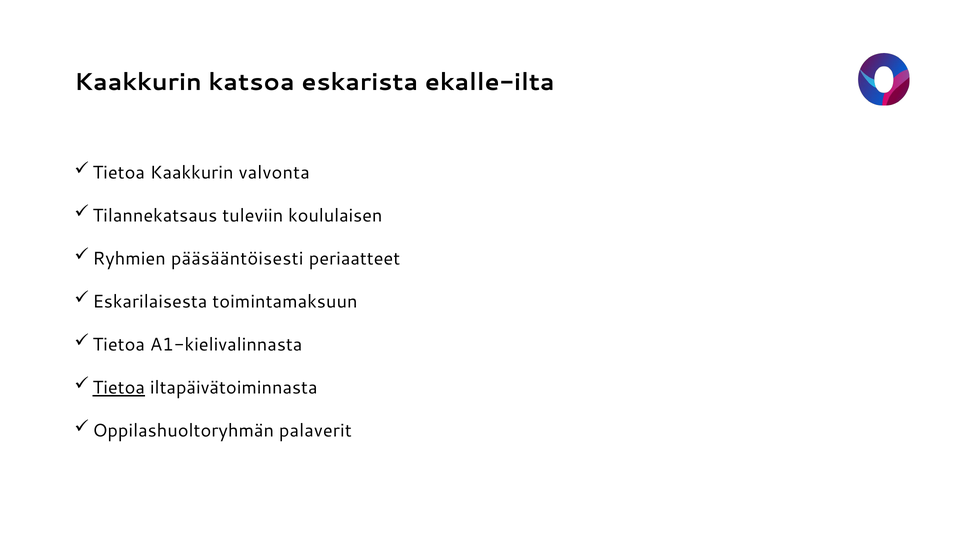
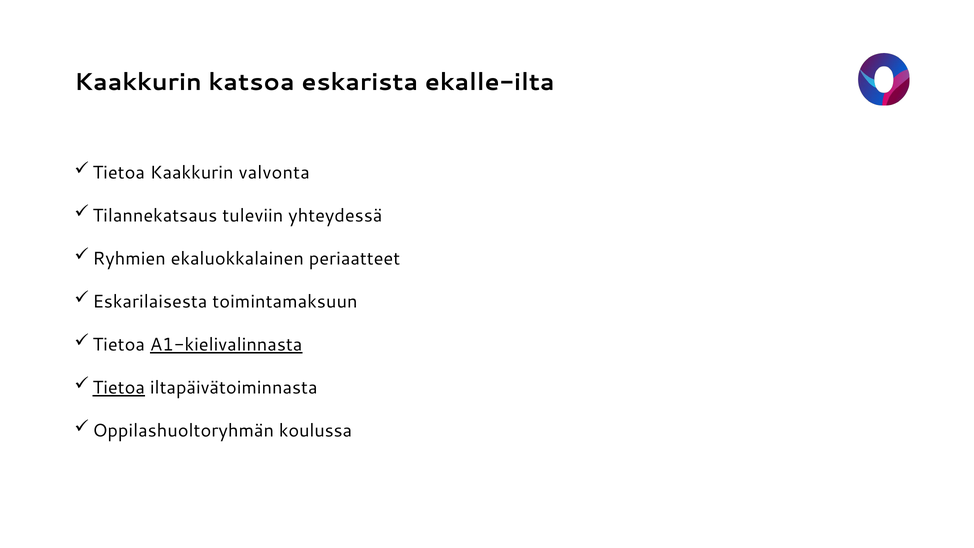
koululaisen: koululaisen -> yhteydessä
pääsääntöisesti: pääsääntöisesti -> ekaluokkalainen
A1-kielivalinnasta underline: none -> present
palaverit: palaverit -> koulussa
